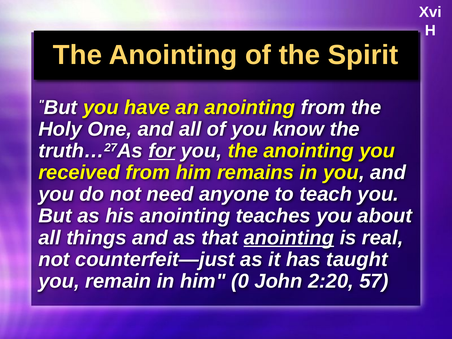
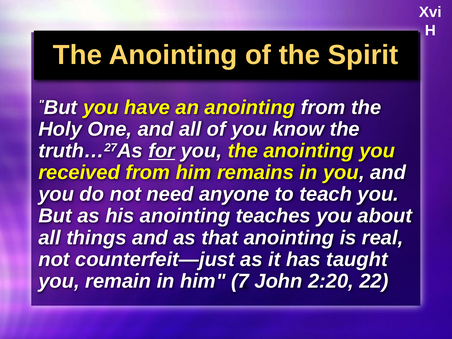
anointing at (289, 238) underline: present -> none
0: 0 -> 7
57: 57 -> 22
